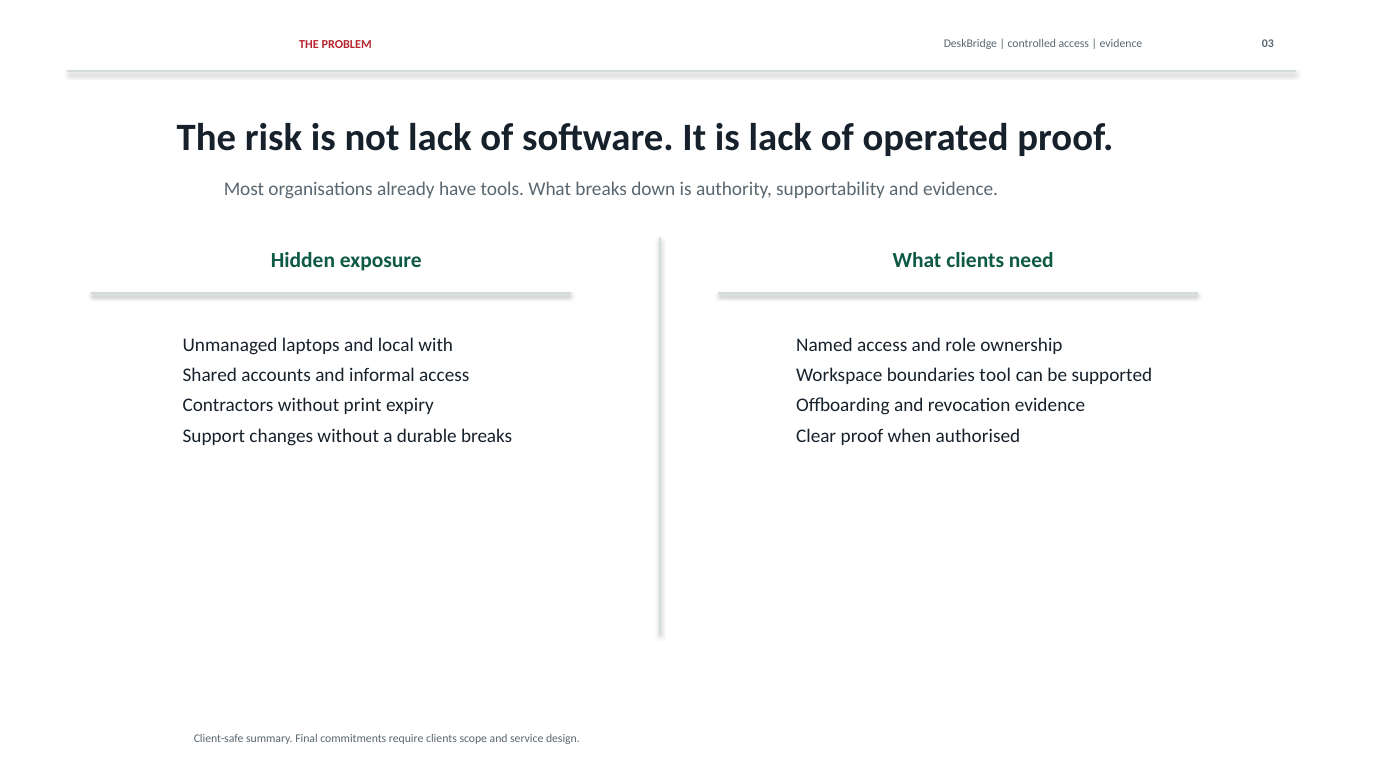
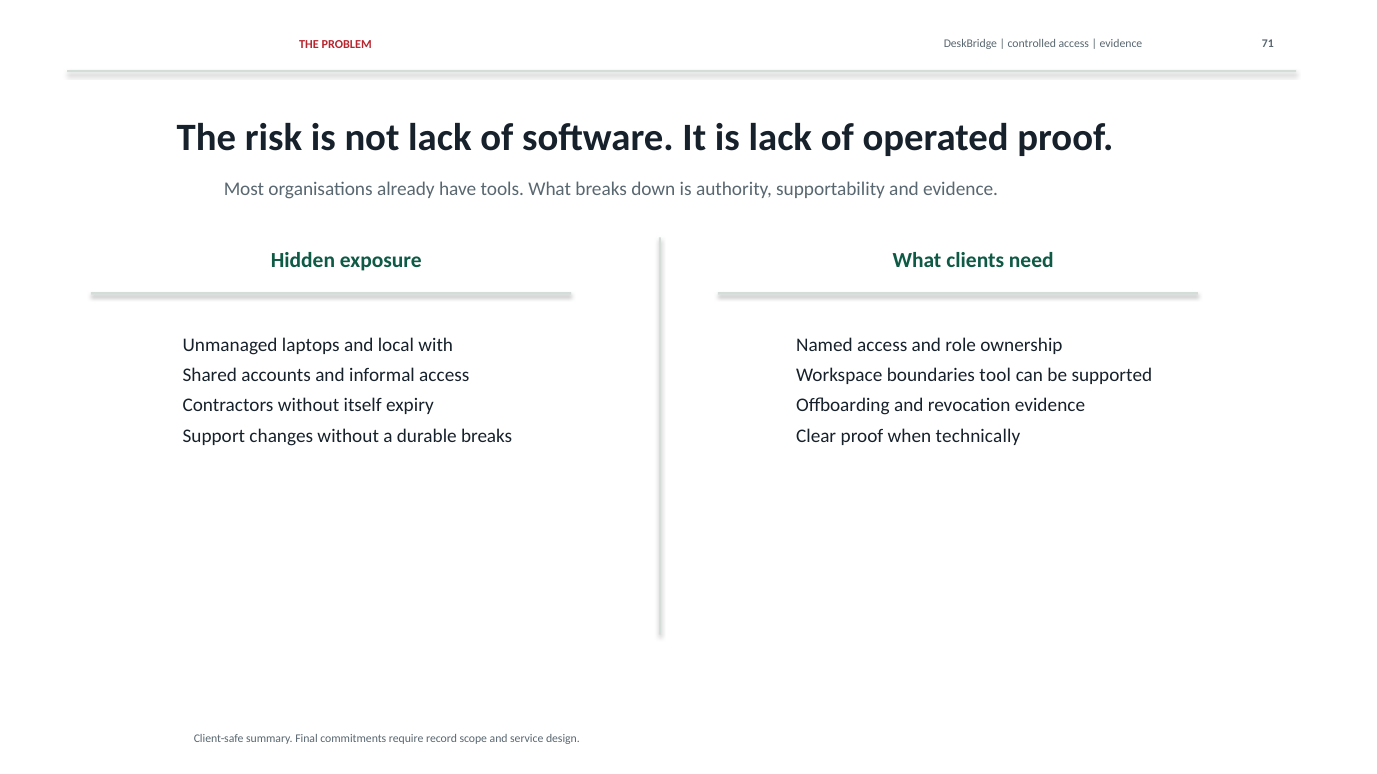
03: 03 -> 71
print: print -> itself
authorised: authorised -> technically
require clients: clients -> record
